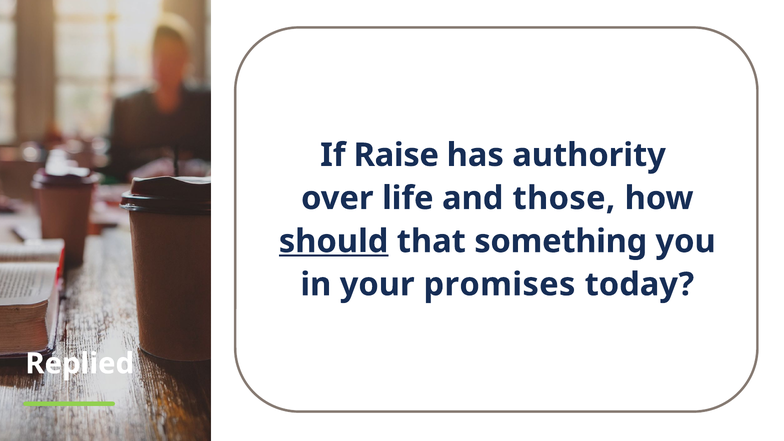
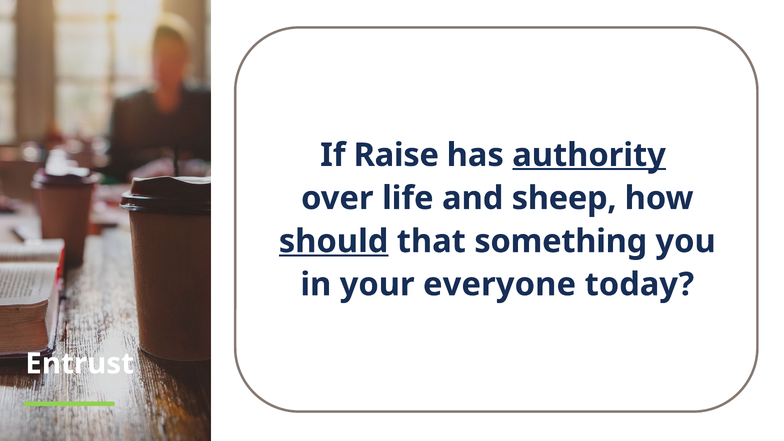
authority underline: none -> present
those: those -> sheep
promises: promises -> everyone
Replied: Replied -> Entrust
